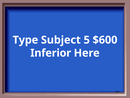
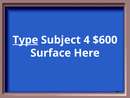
Type underline: none -> present
5: 5 -> 4
Inferior: Inferior -> Surface
